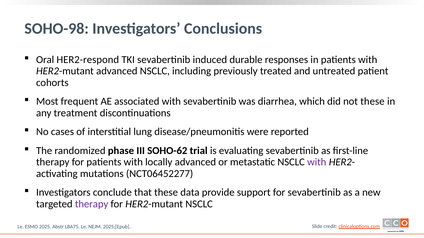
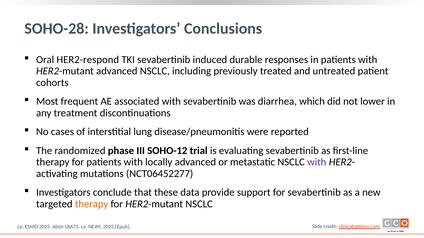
SOHO-98: SOHO-98 -> SOHO-28
not these: these -> lower
SOHO-62: SOHO-62 -> SOHO-12
therapy at (92, 204) colour: purple -> orange
